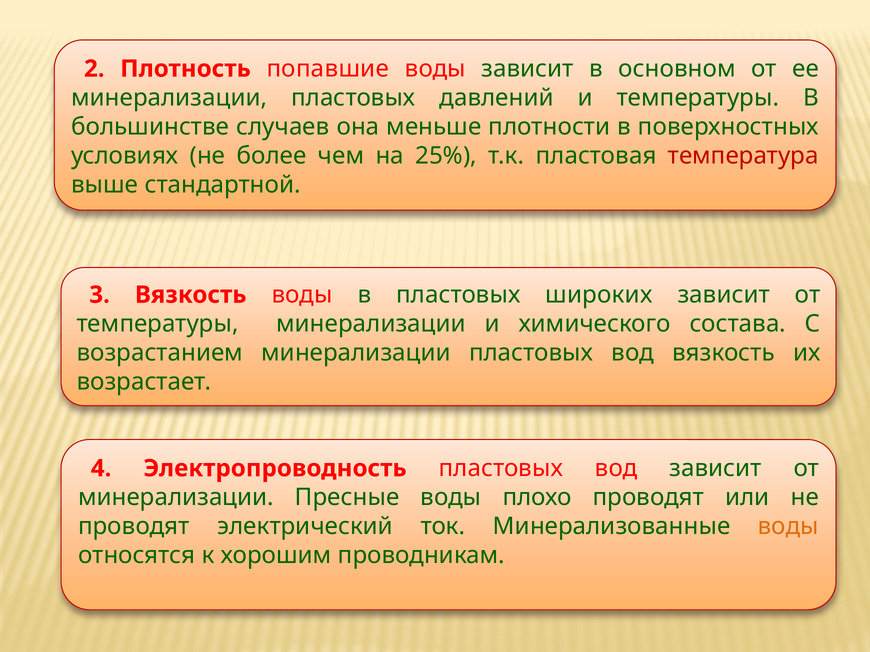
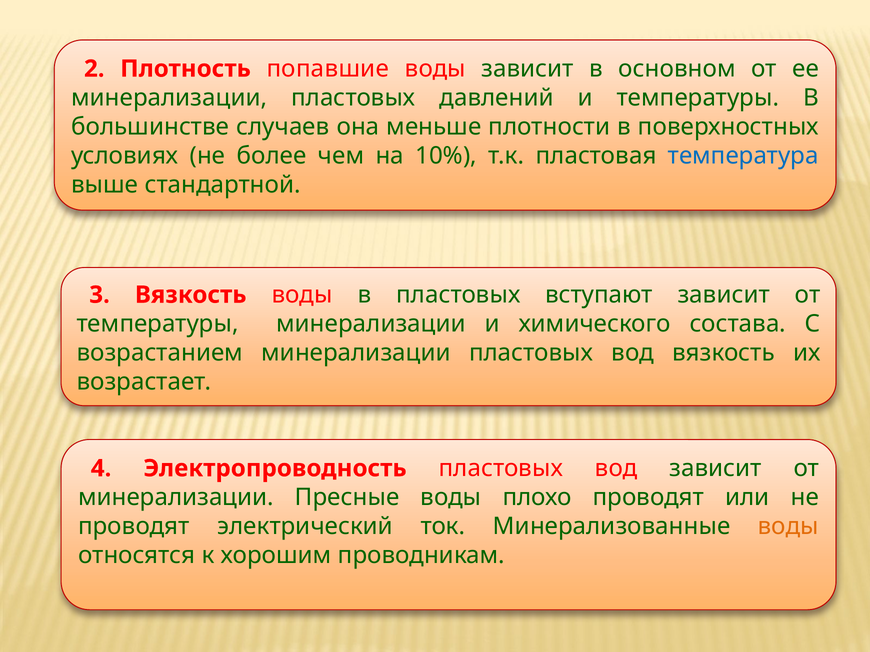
25%: 25% -> 10%
температура colour: red -> blue
широких: широких -> вступают
